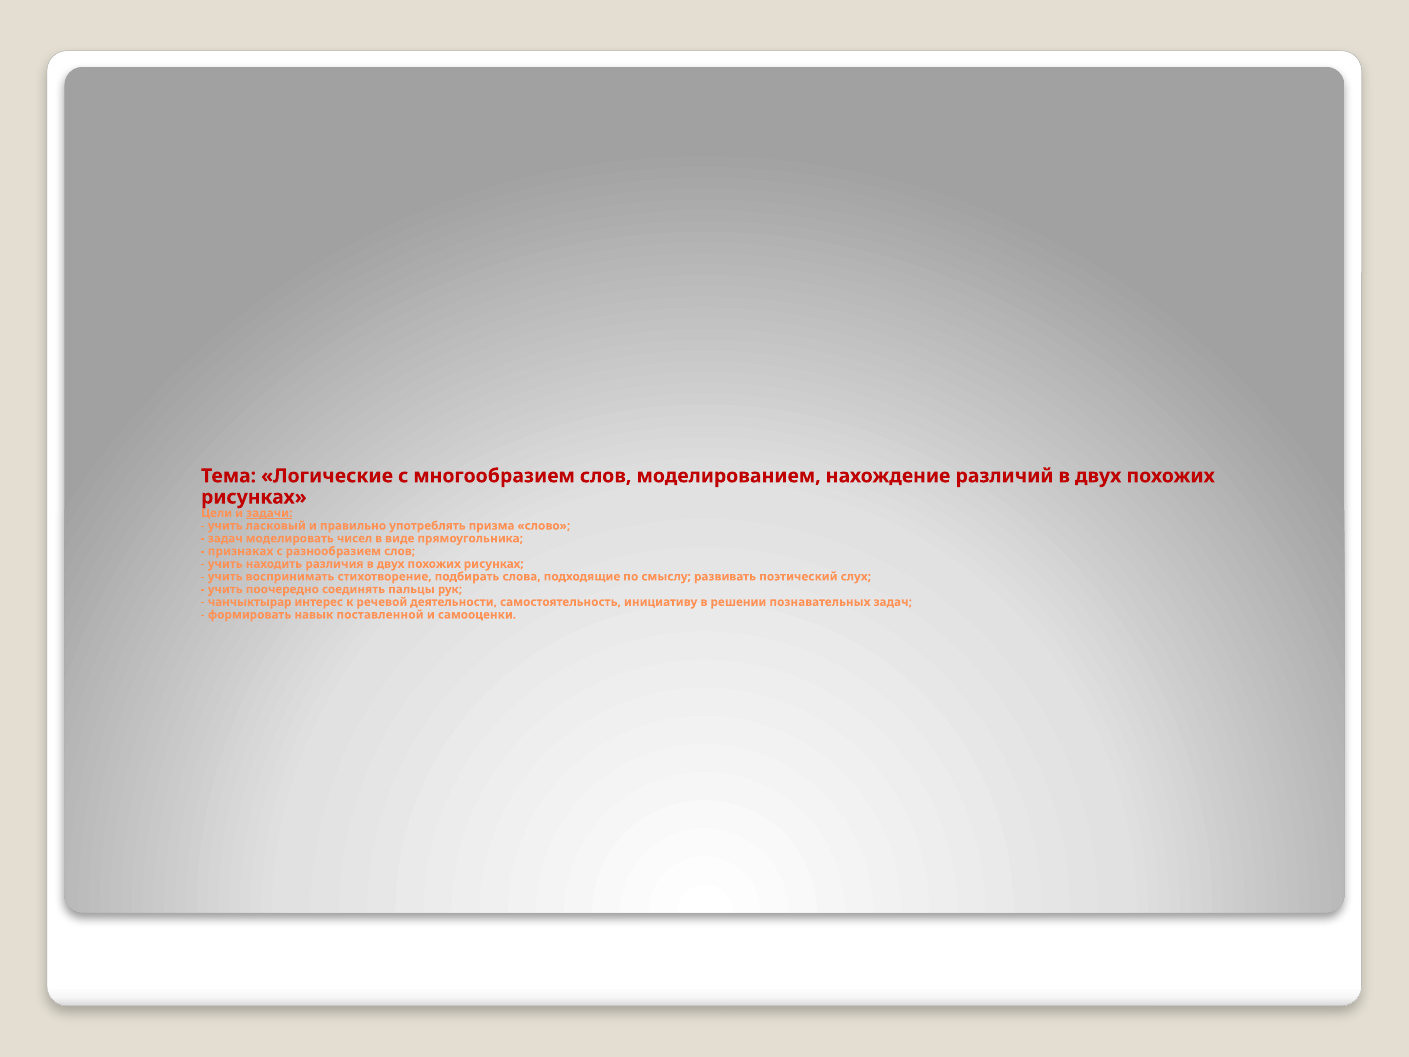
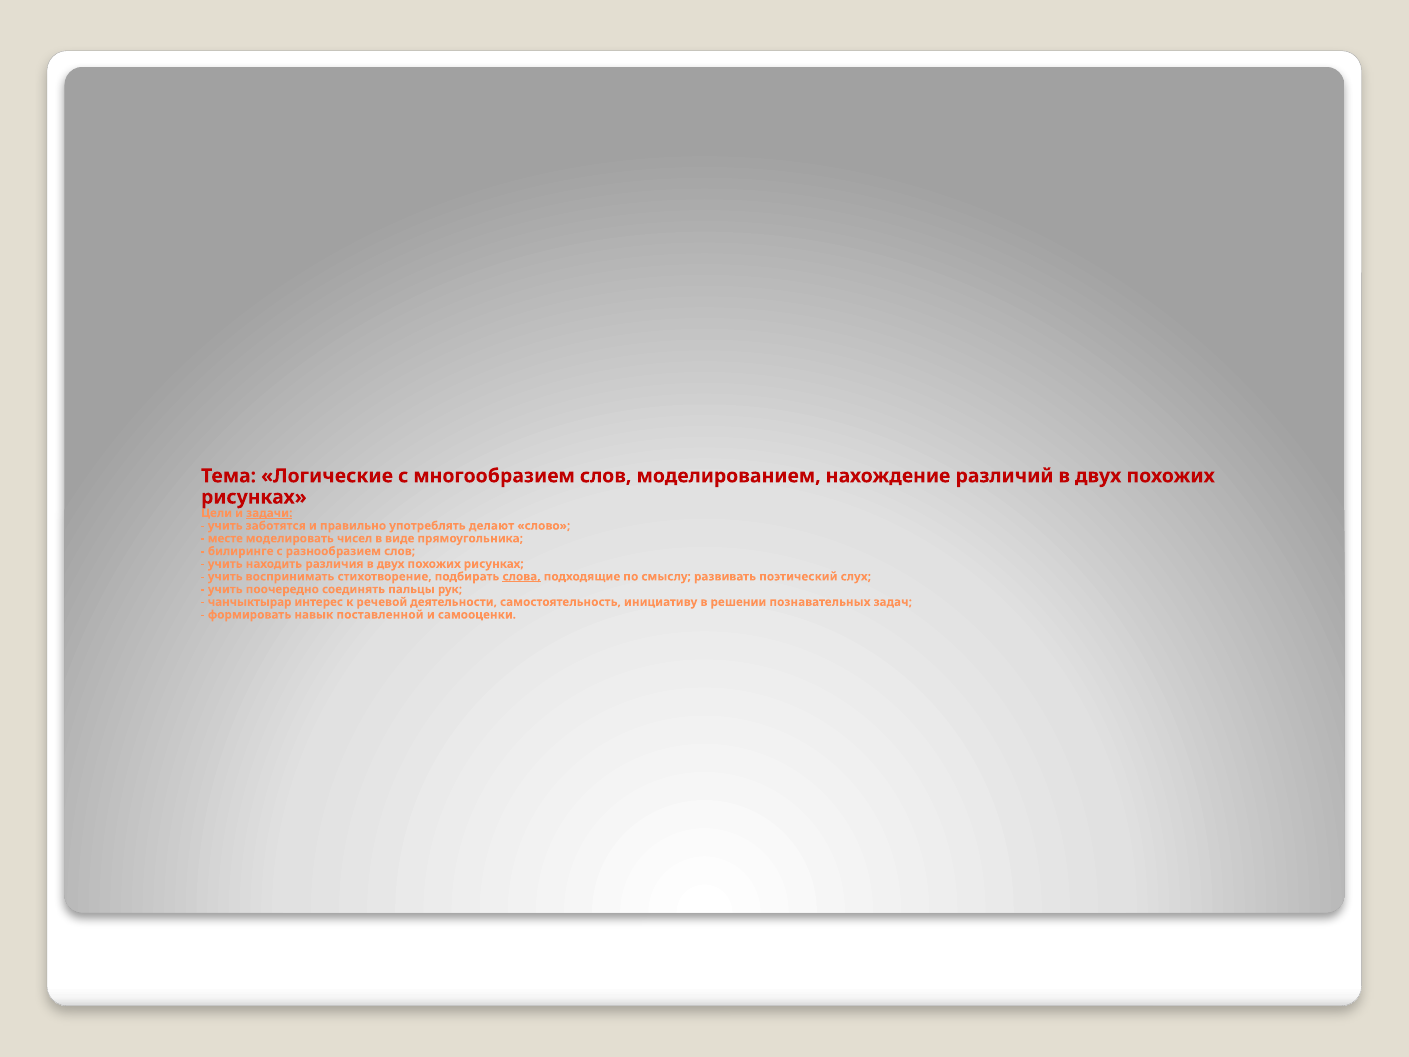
ласковый: ласковый -> заботятся
призма: призма -> делают
задач at (225, 538): задач -> месте
признаках: признаках -> билиринге
слова underline: none -> present
